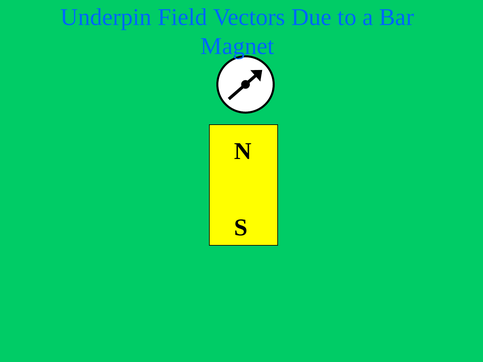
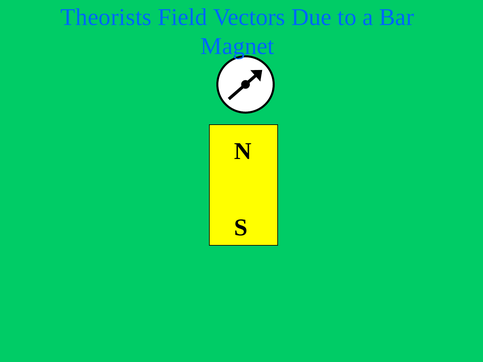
Underpin: Underpin -> Theorists
